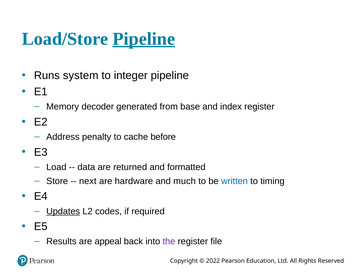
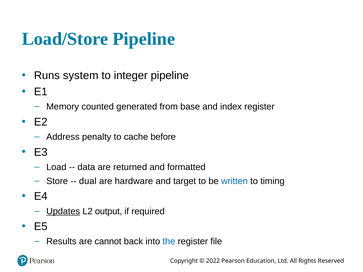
Pipeline at (144, 39) underline: present -> none
decoder: decoder -> counted
next: next -> dual
much: much -> target
codes: codes -> output
appeal: appeal -> cannot
the colour: purple -> blue
